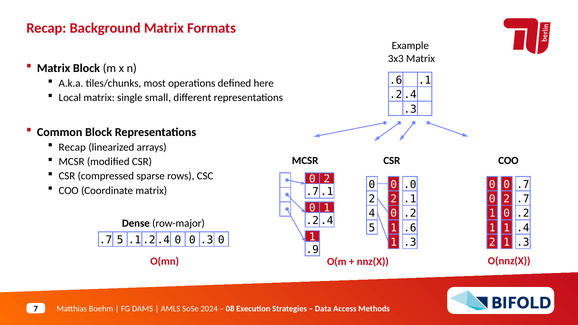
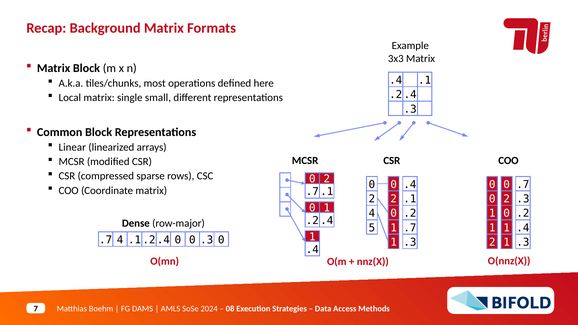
.6 at (396, 80): .6 -> .4
Recap at (72, 147): Recap -> Linear
.0 at (410, 185): .0 -> .4
.7 at (523, 199): .7 -> .3
.6 at (410, 228): .6 -> .7
.7 5: 5 -> 4
.9 at (312, 250): .9 -> .4
